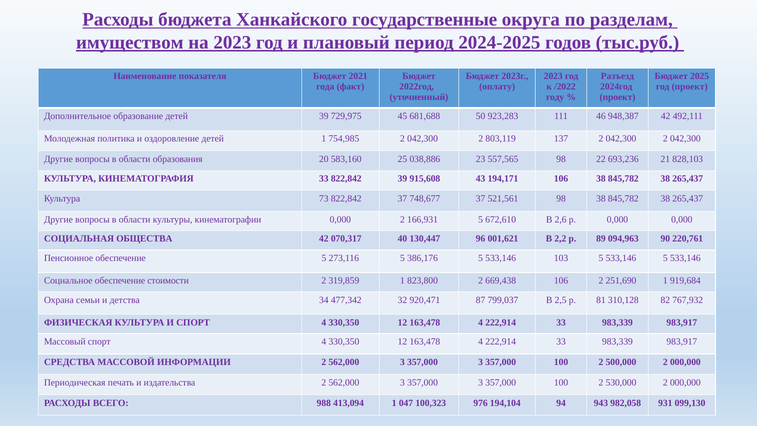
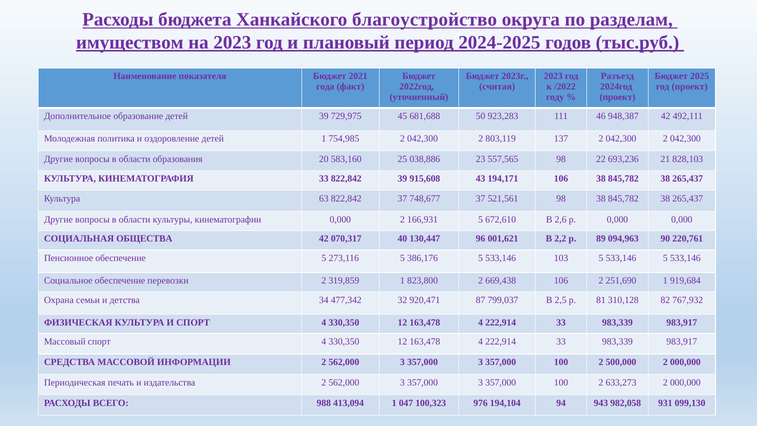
государственные: государственные -> благоустройство
оплату: оплату -> считая
73: 73 -> 63
стоимости: стоимости -> перевозки
530,000: 530,000 -> 633,273
